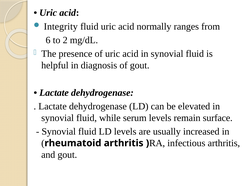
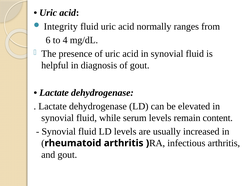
2: 2 -> 4
surface: surface -> content
